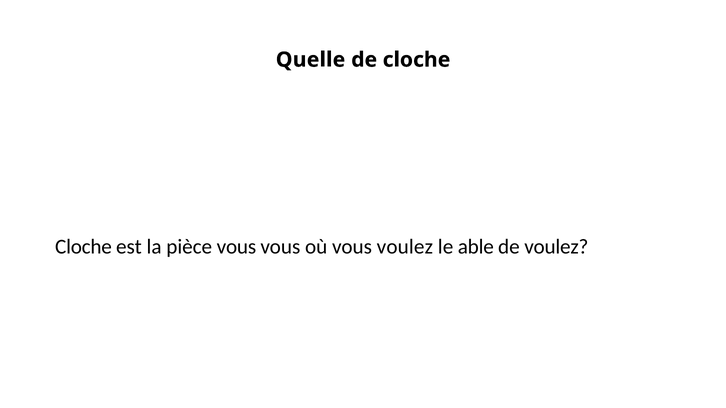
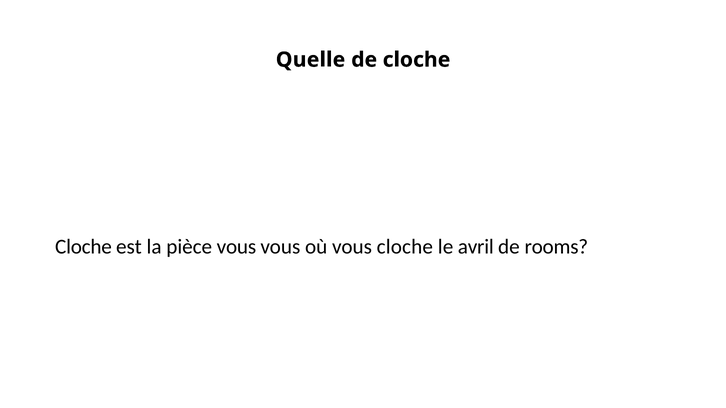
vous voulez: voulez -> cloche
able: able -> avril
de voulez: voulez -> rooms
